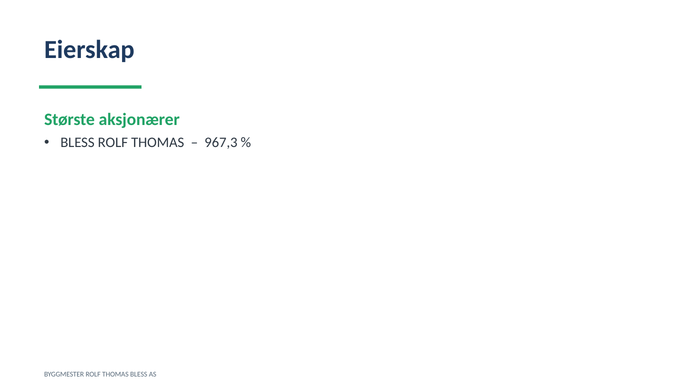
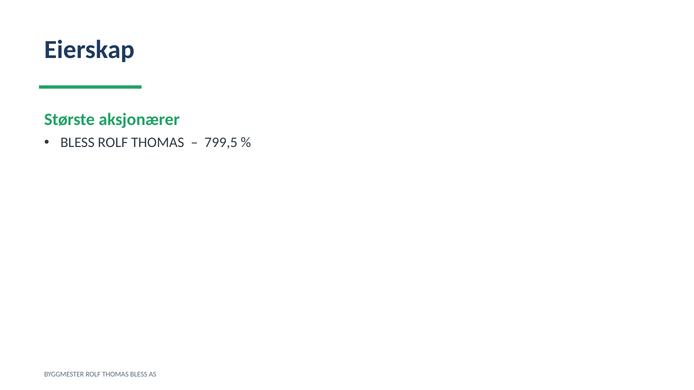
967,3: 967,3 -> 799,5
